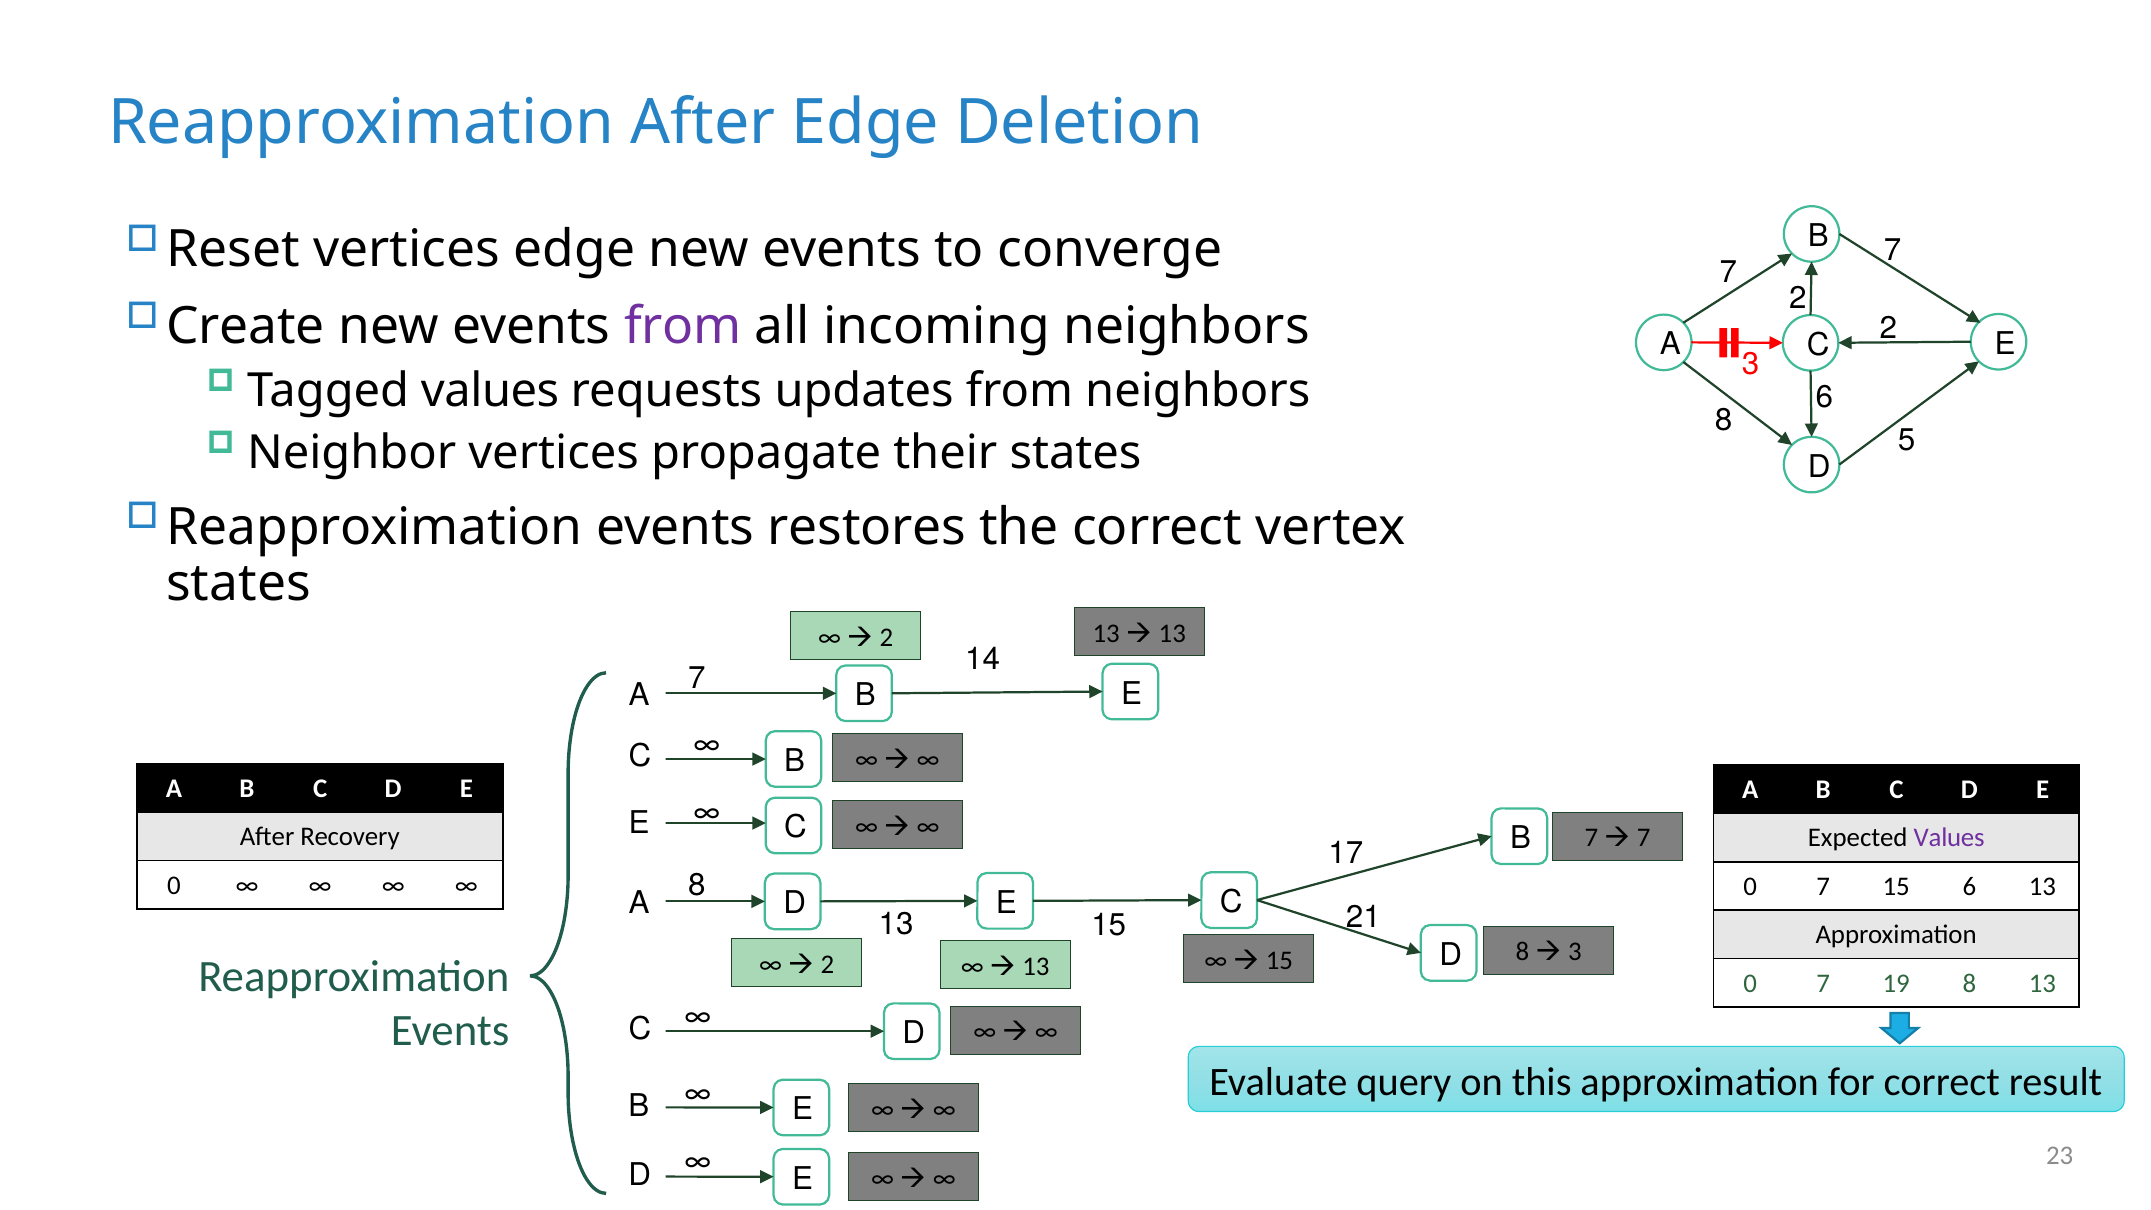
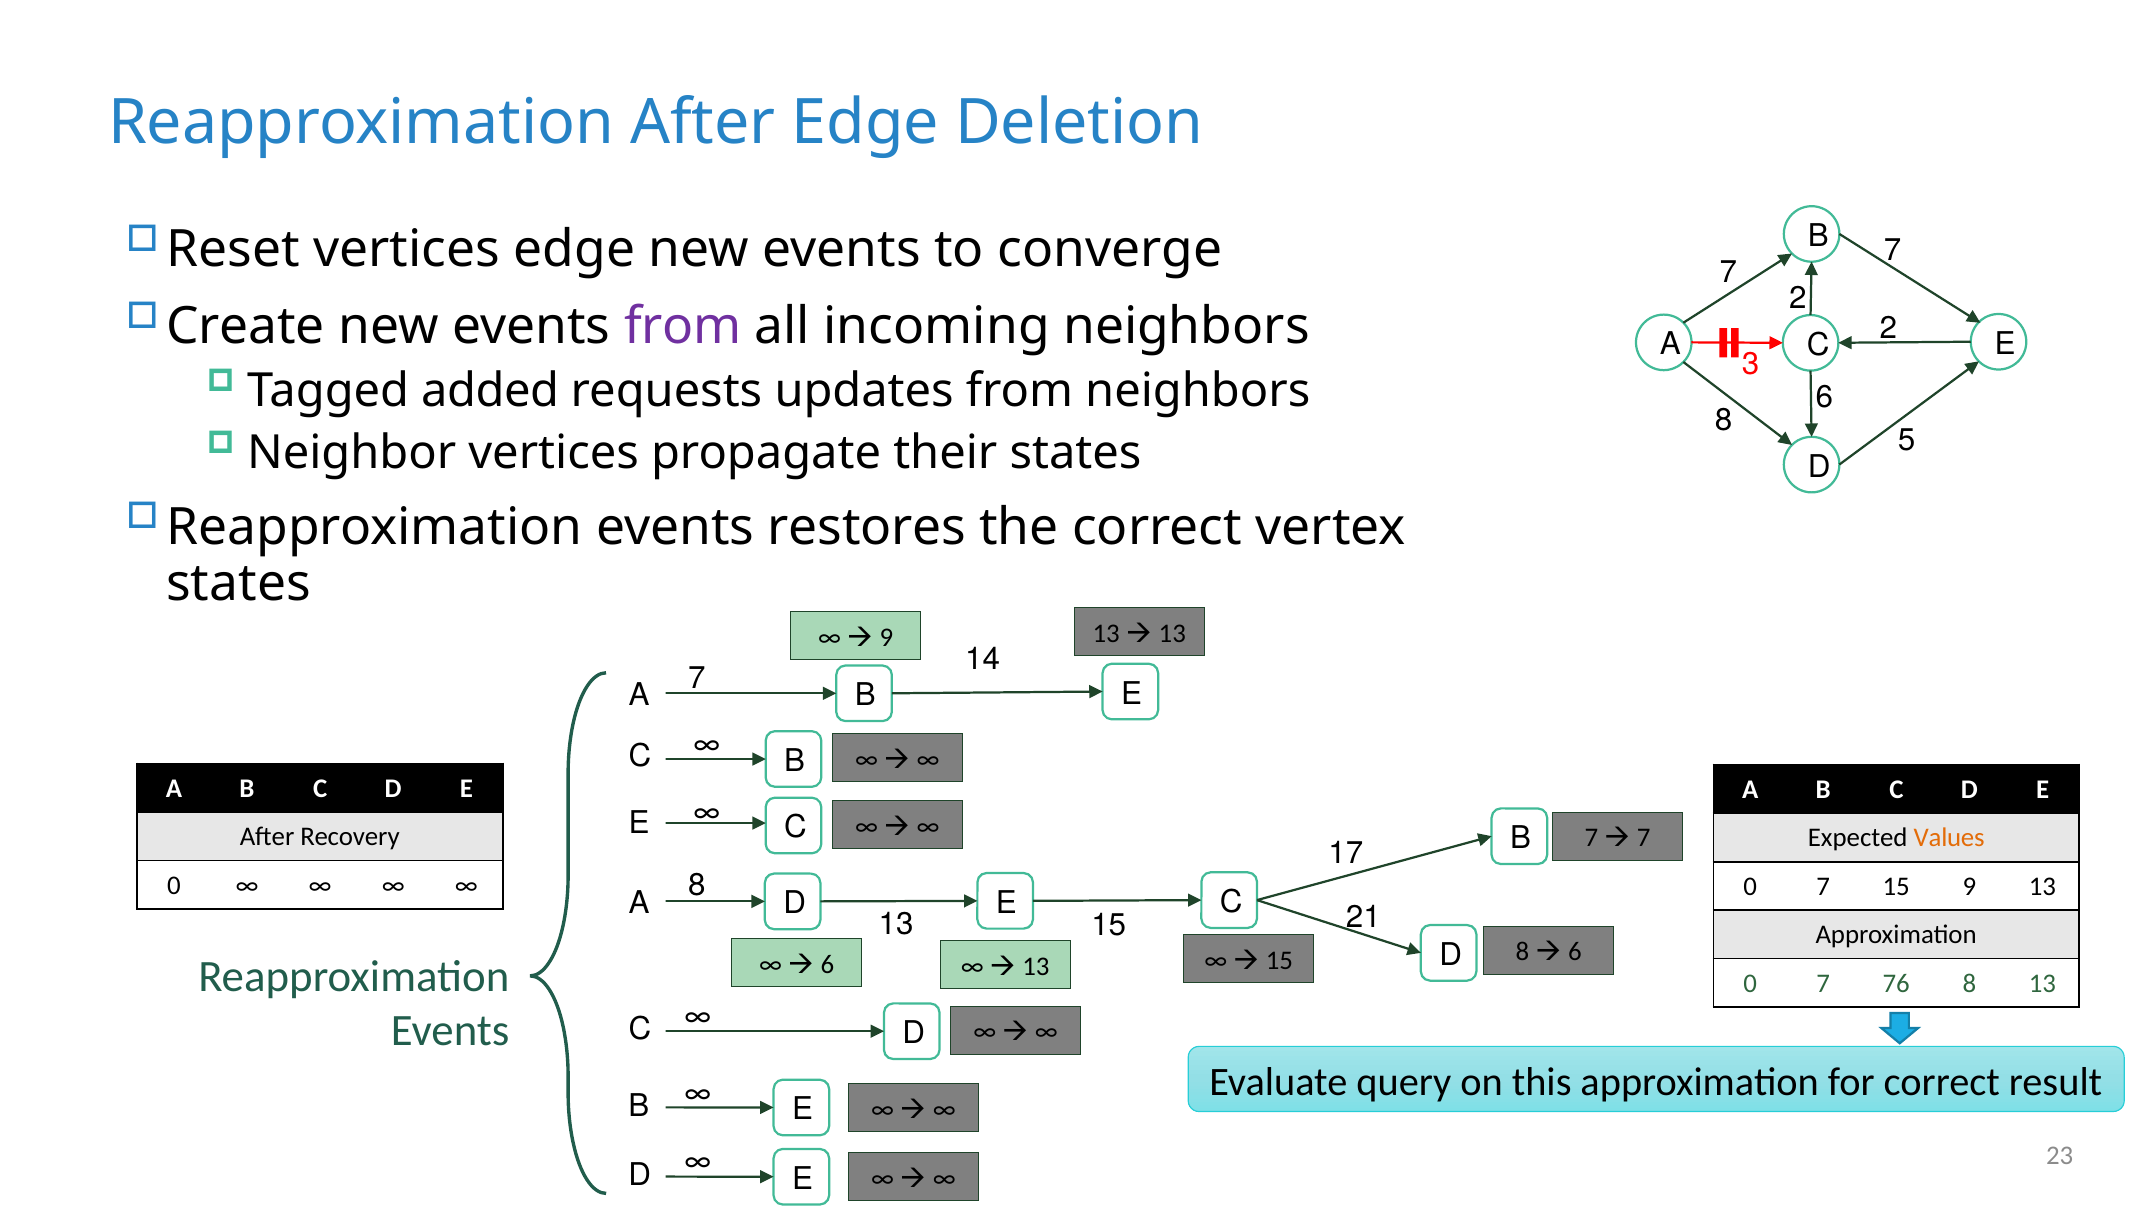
Tagged values: values -> added
2 at (887, 637): 2 -> 9
Values at (1949, 838) colour: purple -> orange
15 6: 6 -> 9
3 at (1575, 952): 3 -> 6
2 at (827, 965): 2 -> 6
19: 19 -> 76
